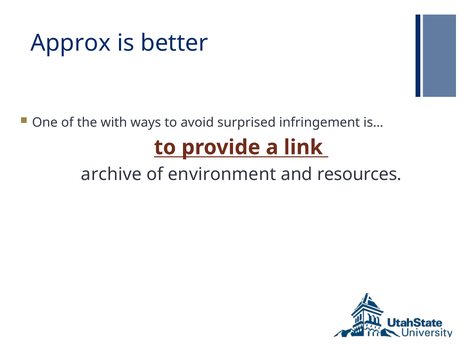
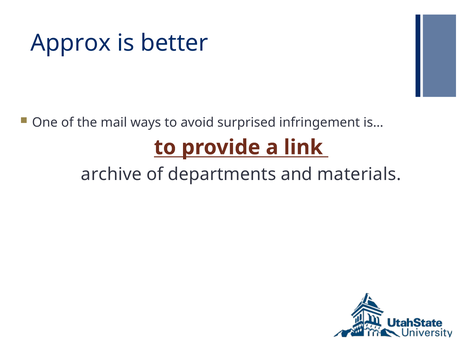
with: with -> mail
environment: environment -> departments
resources: resources -> materials
